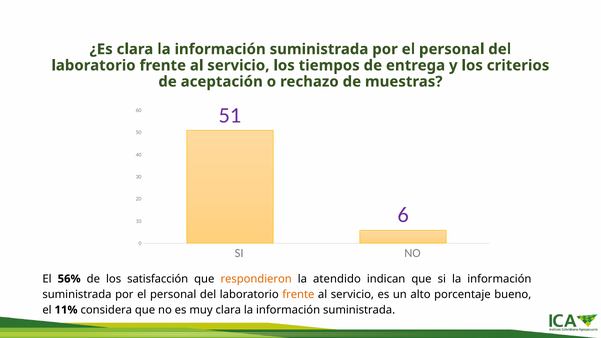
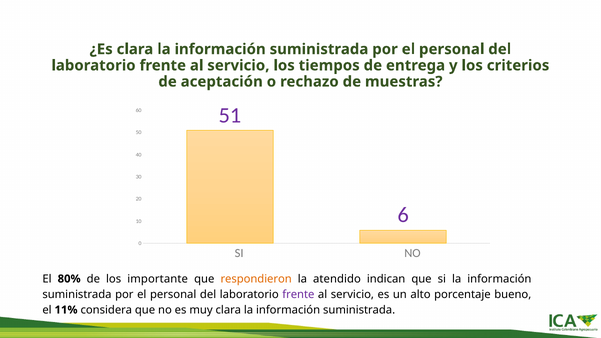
56%: 56% -> 80%
satisfacción: satisfacción -> importante
frente at (298, 294) colour: orange -> purple
